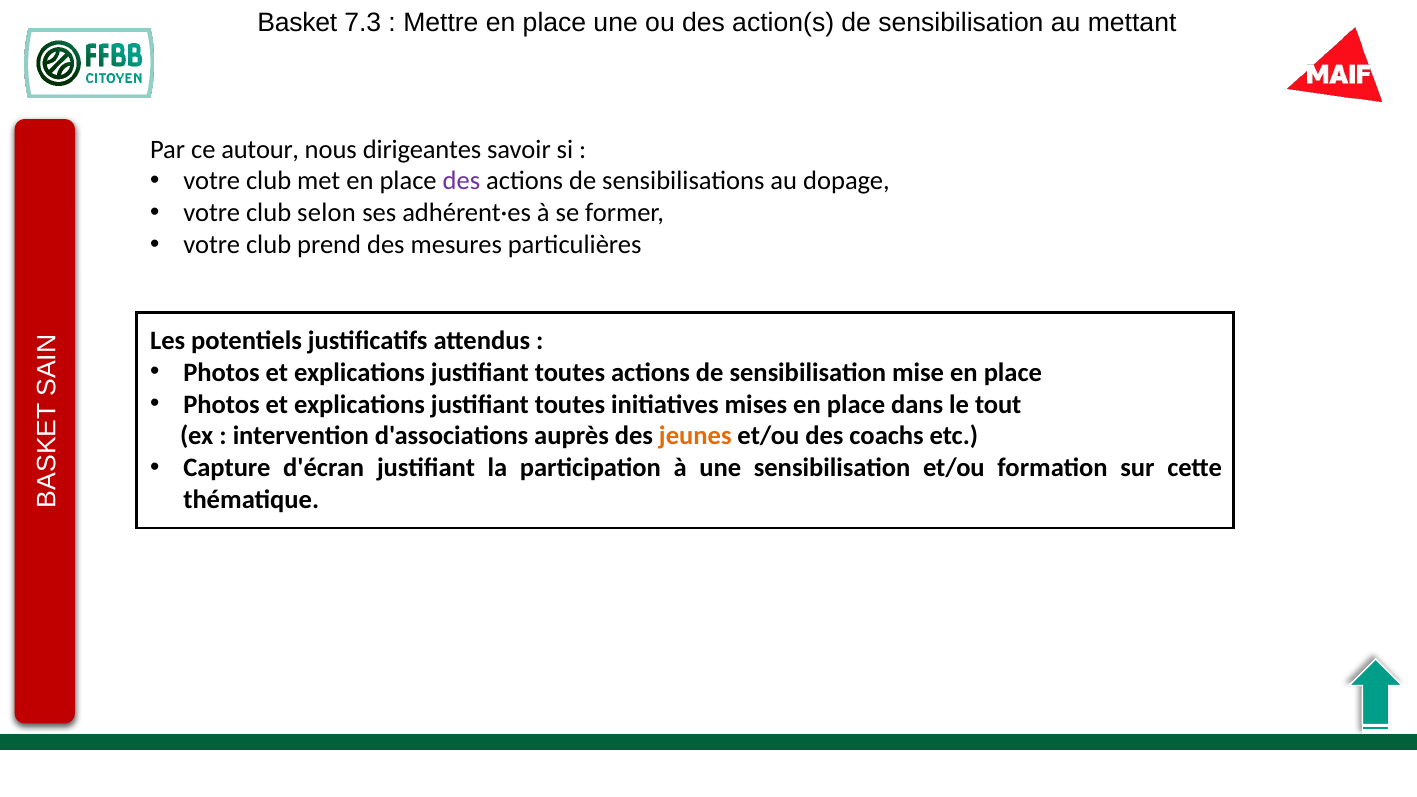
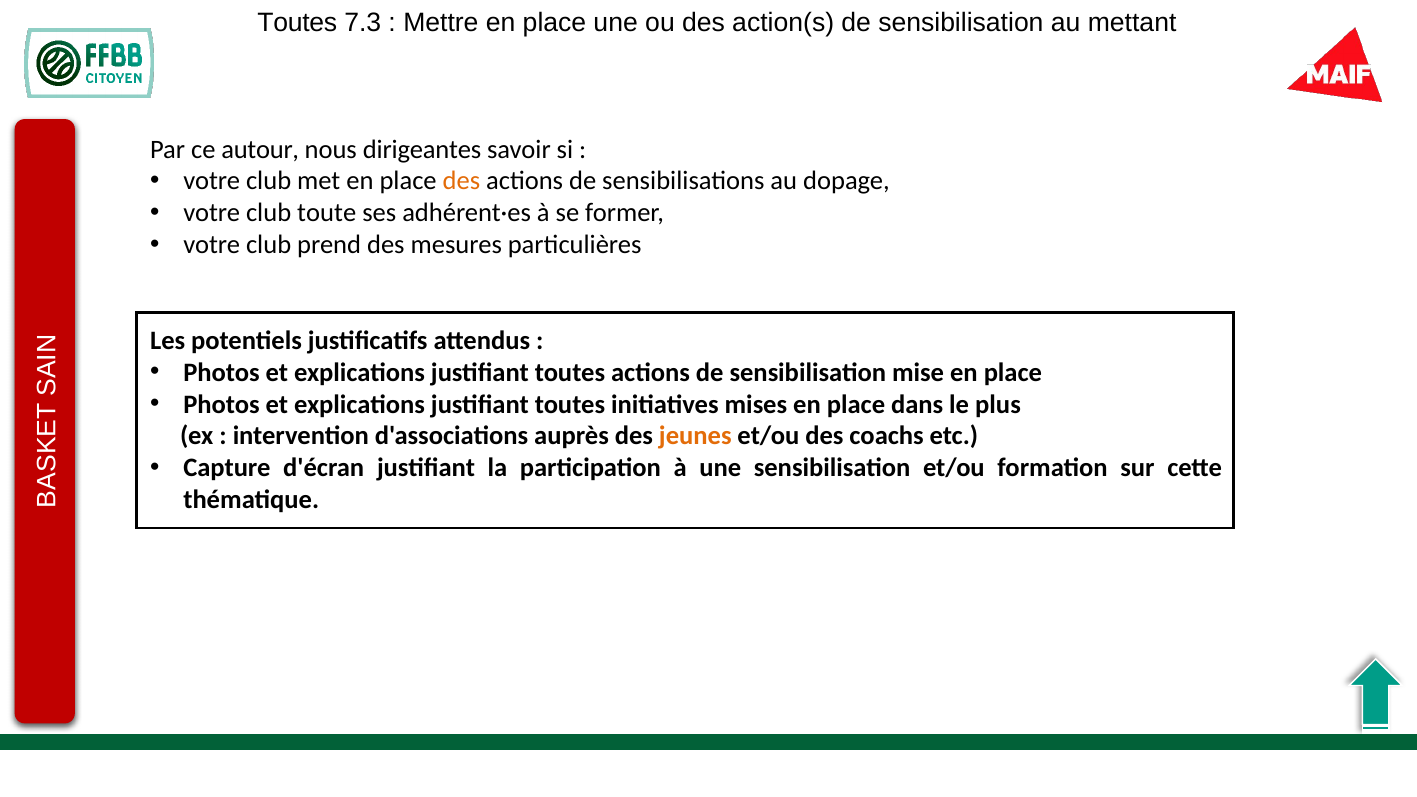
Basket at (297, 23): Basket -> Toutes
des at (461, 181) colour: purple -> orange
selon: selon -> toute
tout: tout -> plus
